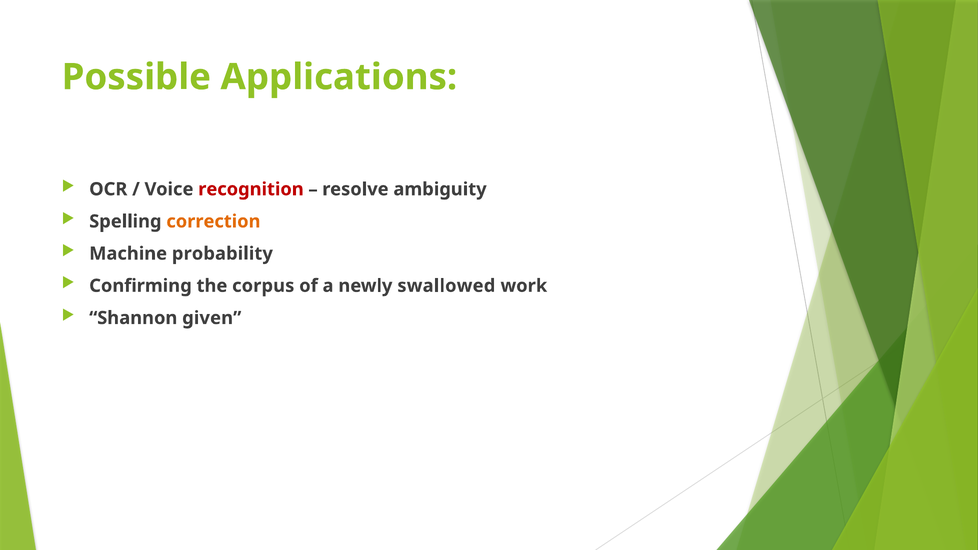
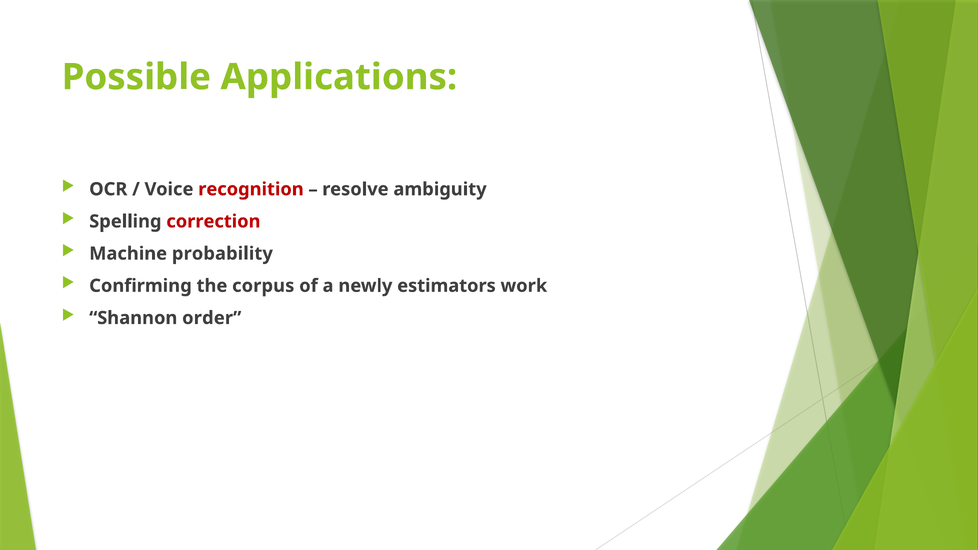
correction colour: orange -> red
swallowed: swallowed -> estimators
given: given -> order
